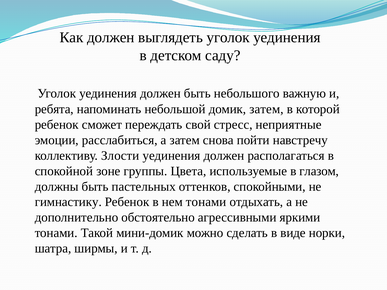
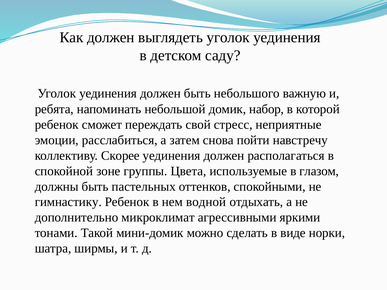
домик затем: затем -> набор
Злости: Злости -> Скорее
нем тонами: тонами -> водной
обстоятельно: обстоятельно -> микроклимат
